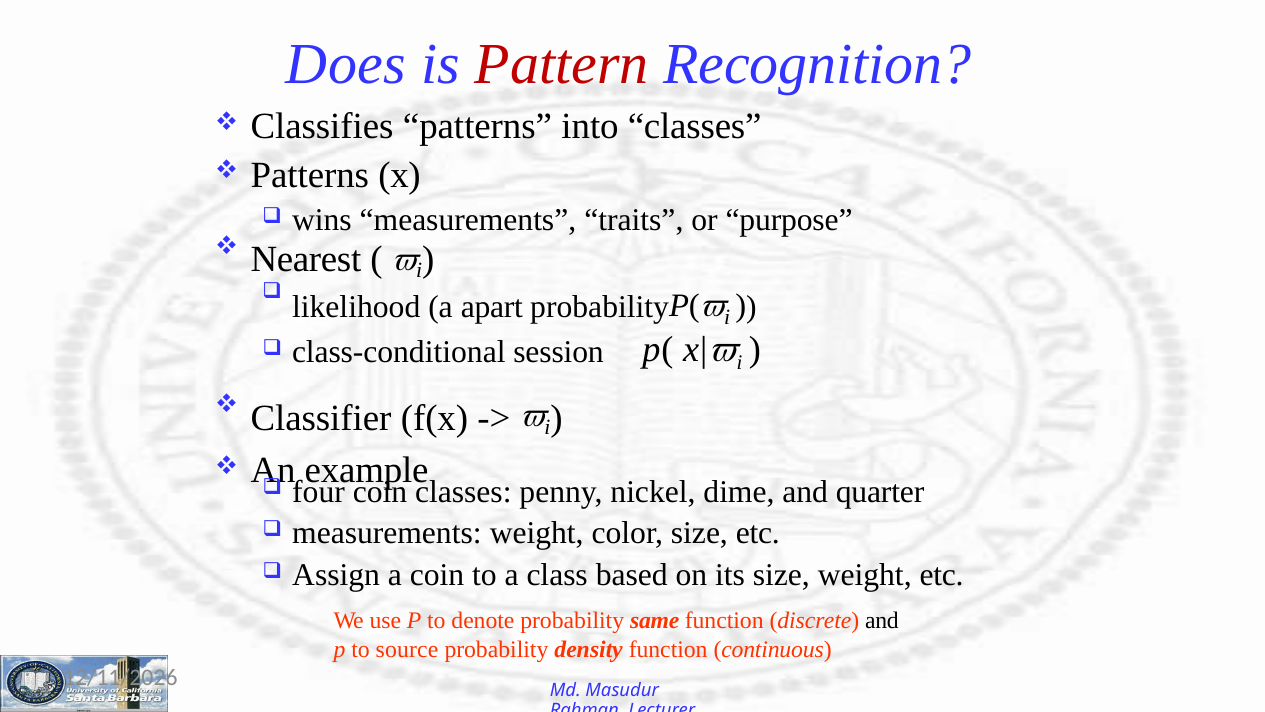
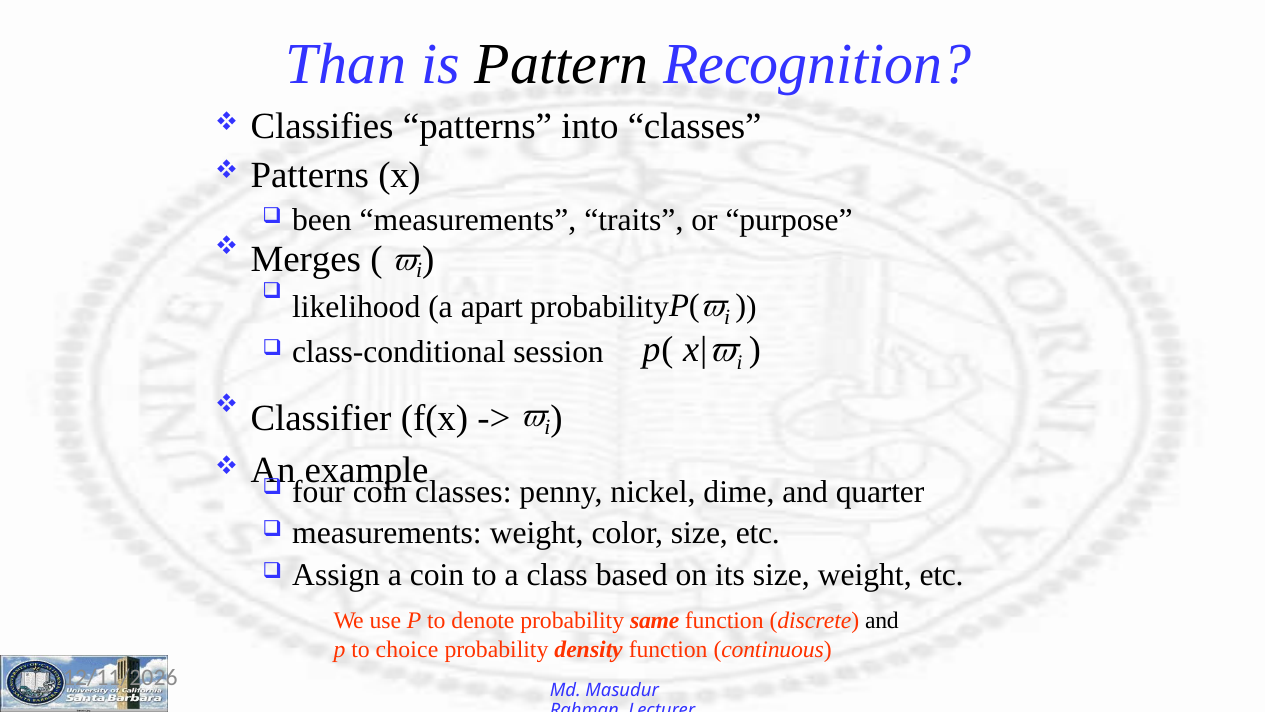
Does: Does -> Than
Pattern colour: red -> black
wins: wins -> been
Nearest: Nearest -> Merges
source: source -> choice
